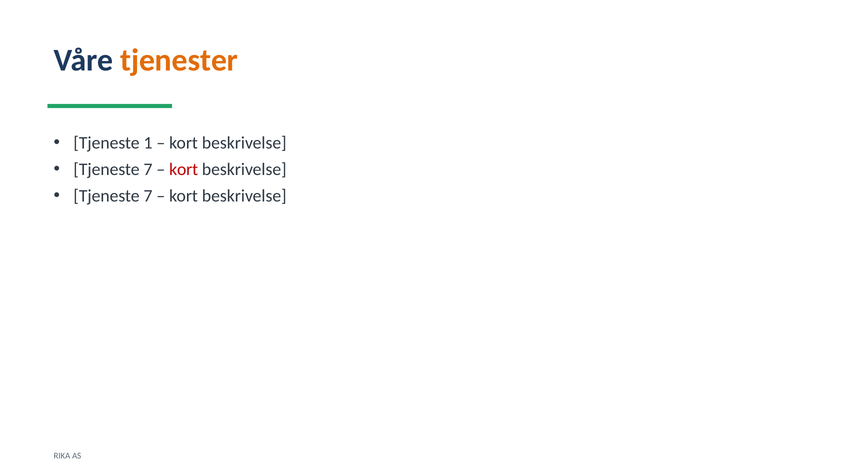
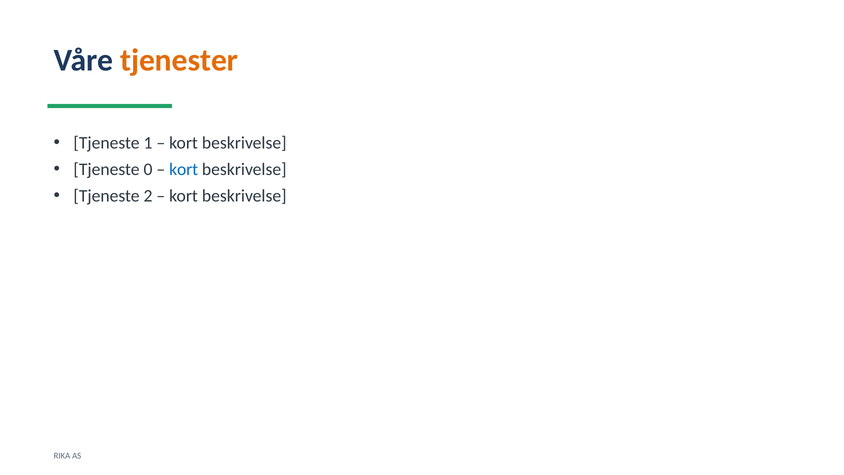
7 at (148, 169): 7 -> 0
kort at (184, 169) colour: red -> blue
7 at (148, 196): 7 -> 2
